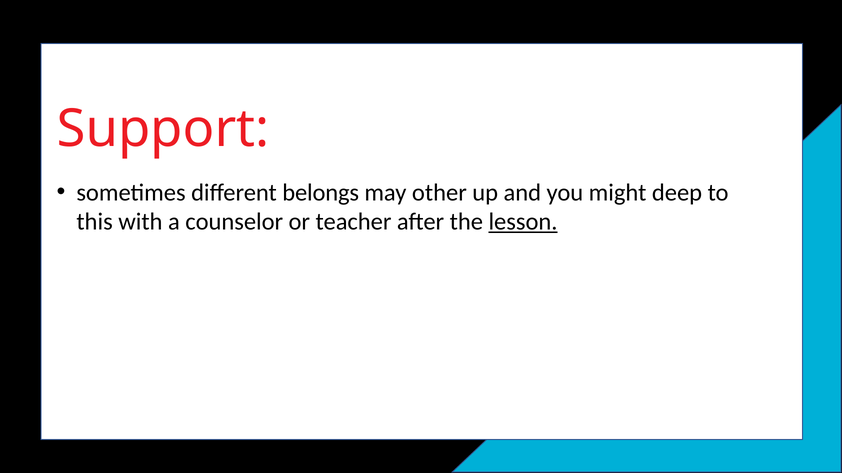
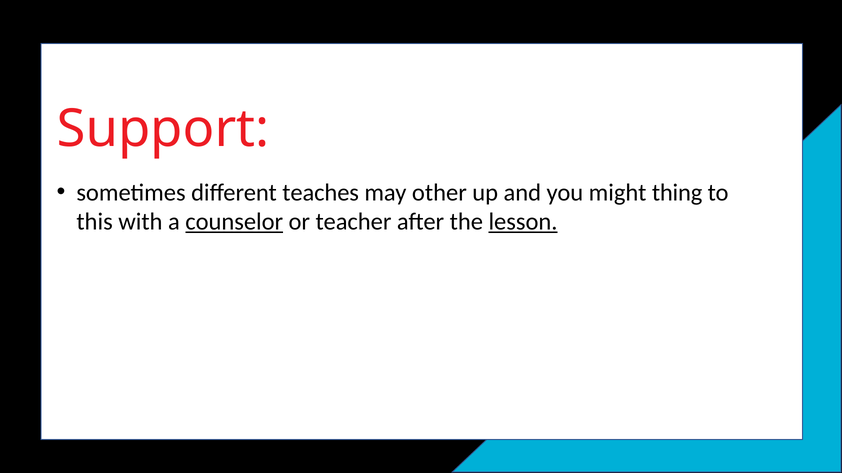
belongs: belongs -> teaches
deep: deep -> thing
counselor underline: none -> present
